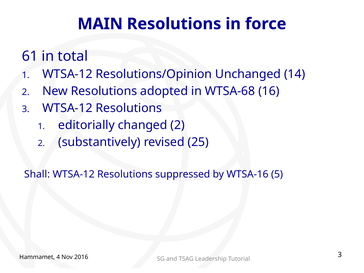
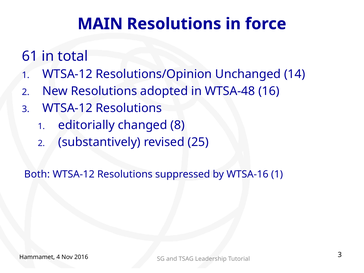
WTSA-68: WTSA-68 -> WTSA-48
changed 2: 2 -> 8
Shall: Shall -> Both
WTSA-16 5: 5 -> 1
